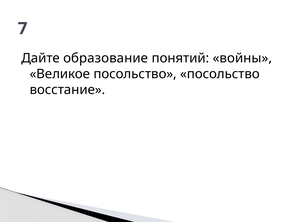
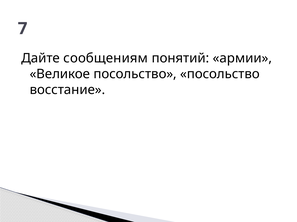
образование: образование -> сообщениям
войны: войны -> армии
